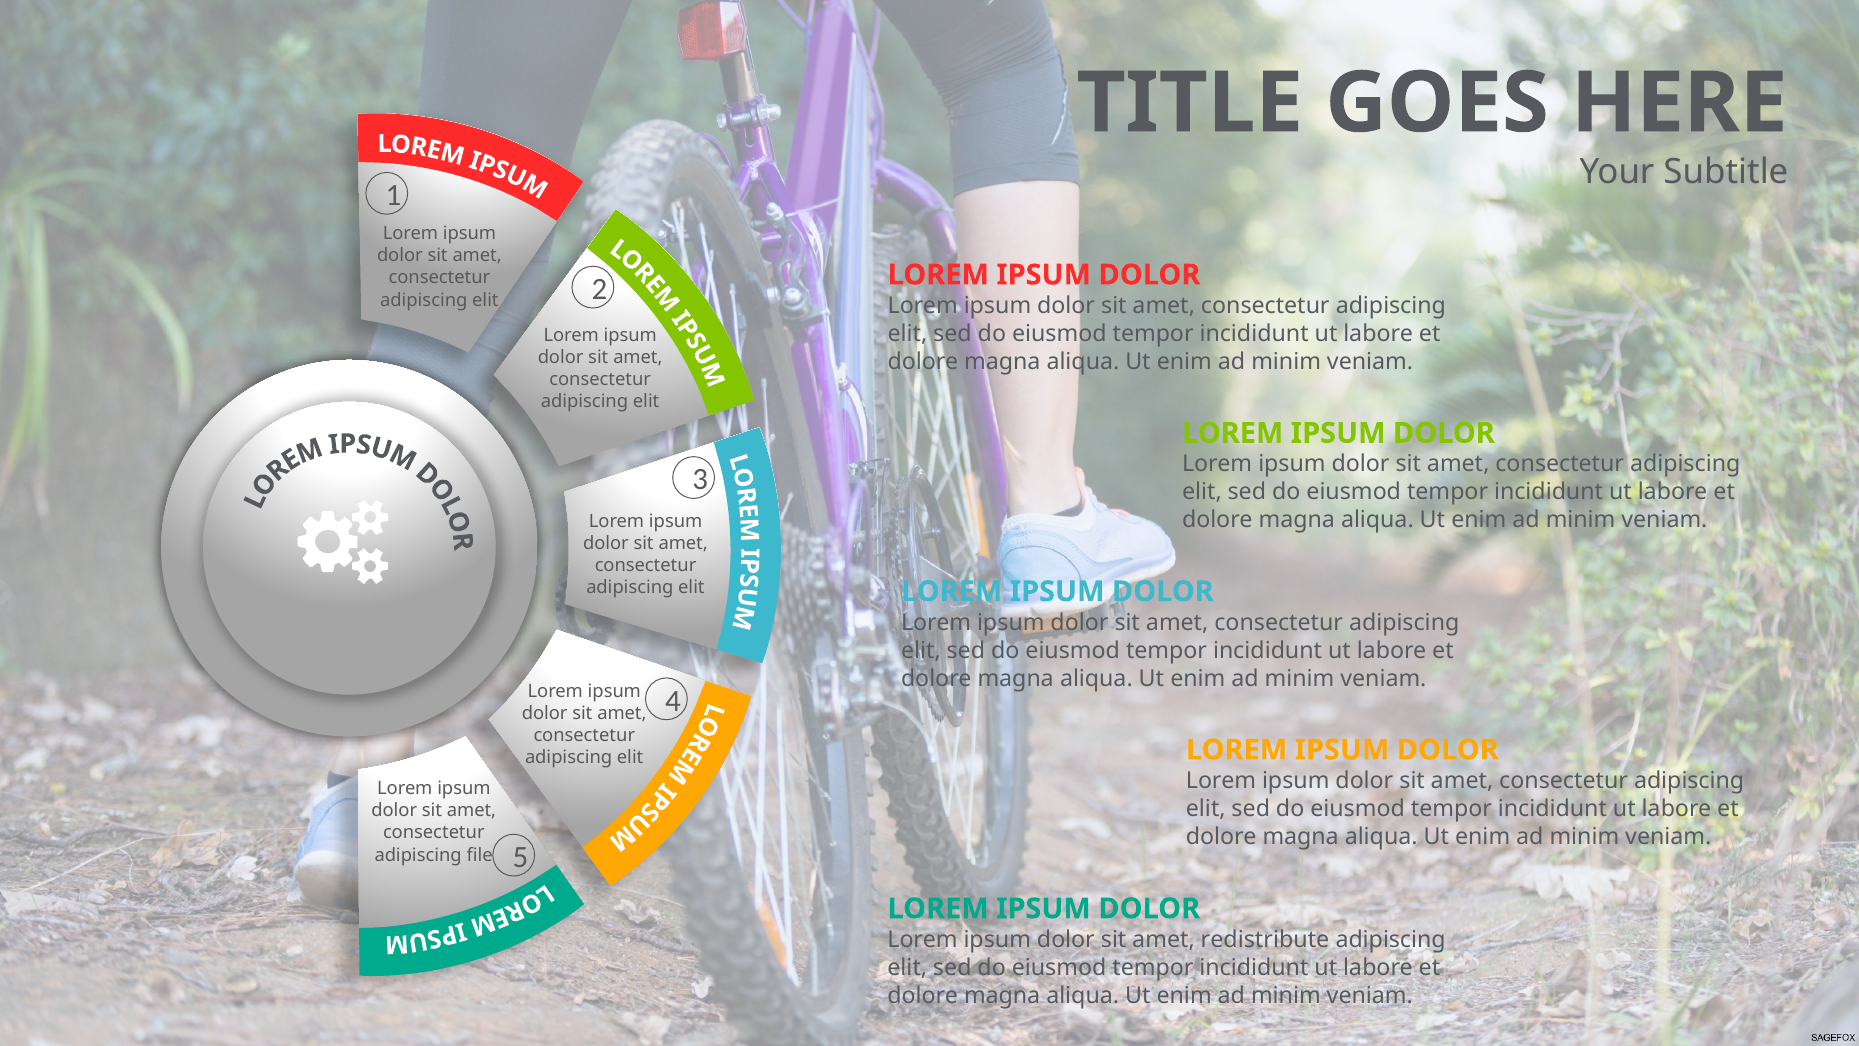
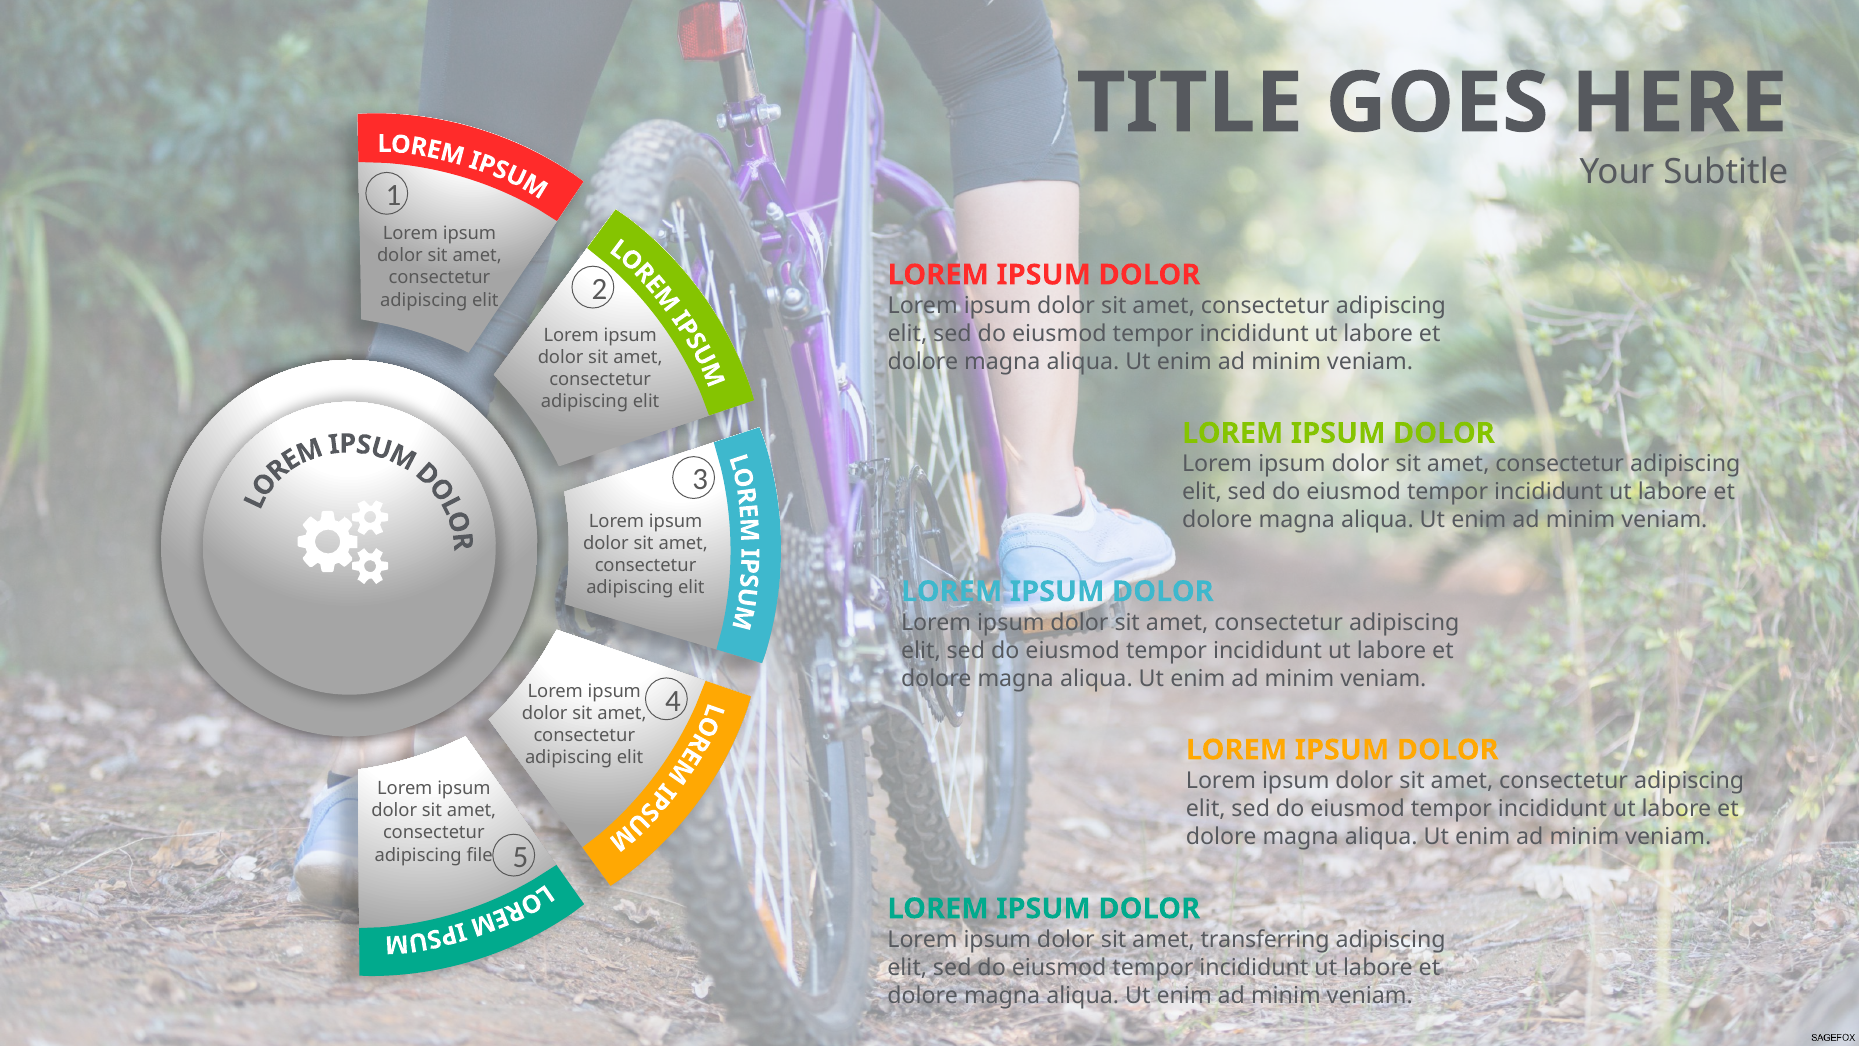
redistribute: redistribute -> transferring
